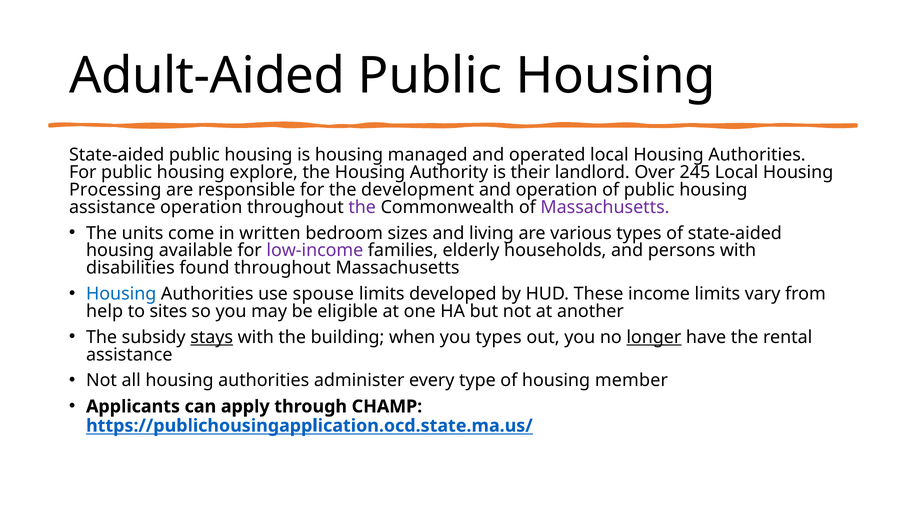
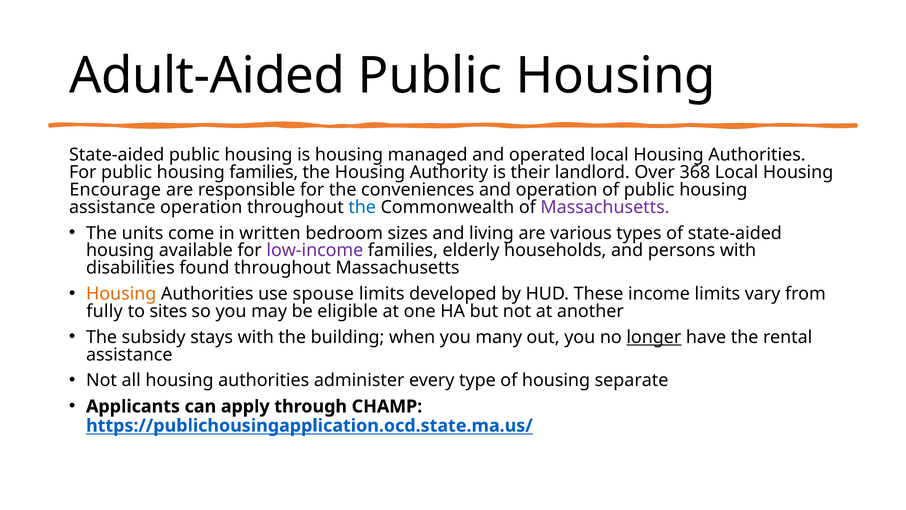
housing explore: explore -> families
245: 245 -> 368
Processing: Processing -> Encourage
development: development -> conveniences
the at (362, 207) colour: purple -> blue
Housing at (121, 294) colour: blue -> orange
help: help -> fully
stays underline: present -> none
you types: types -> many
member: member -> separate
